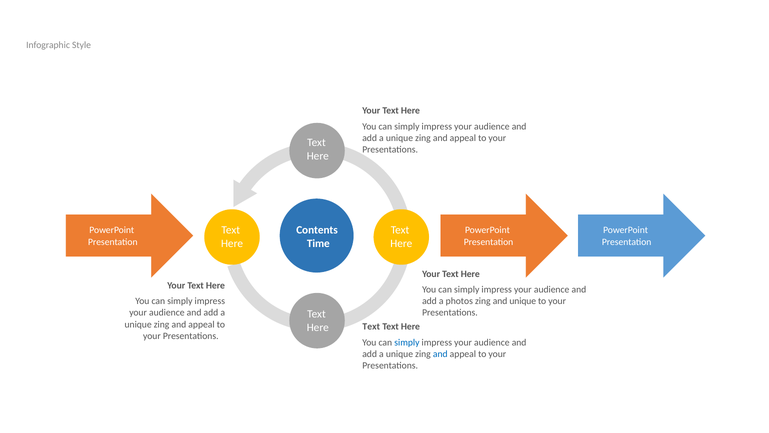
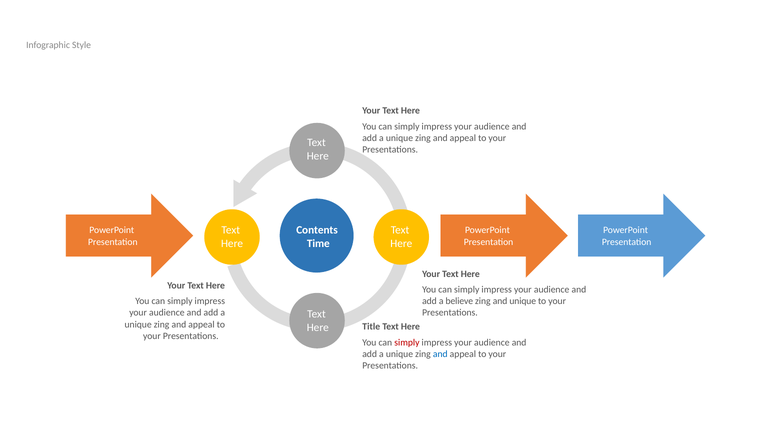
photos: photos -> believe
Text at (371, 326): Text -> Title
simply at (407, 342) colour: blue -> red
